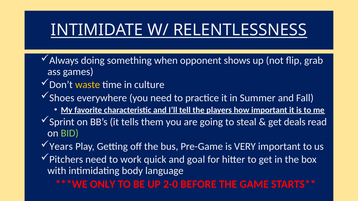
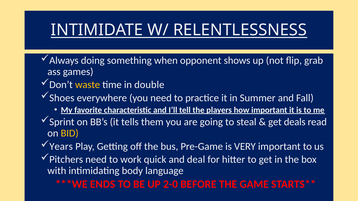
culture: culture -> double
BID colour: light green -> yellow
goal: goal -> deal
ONLY: ONLY -> ENDS
